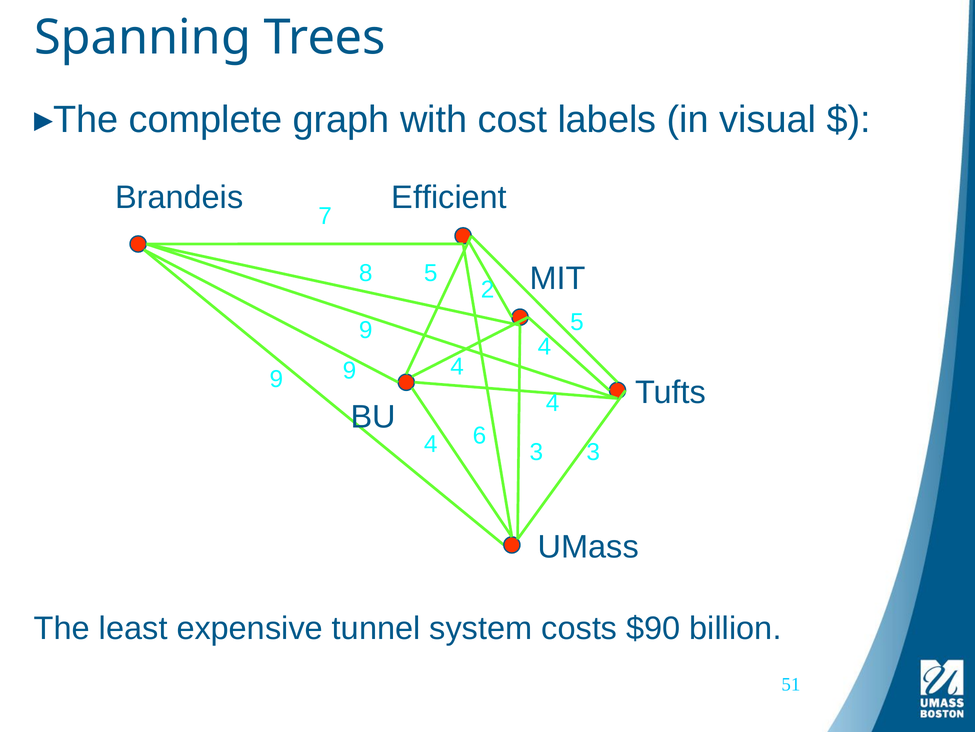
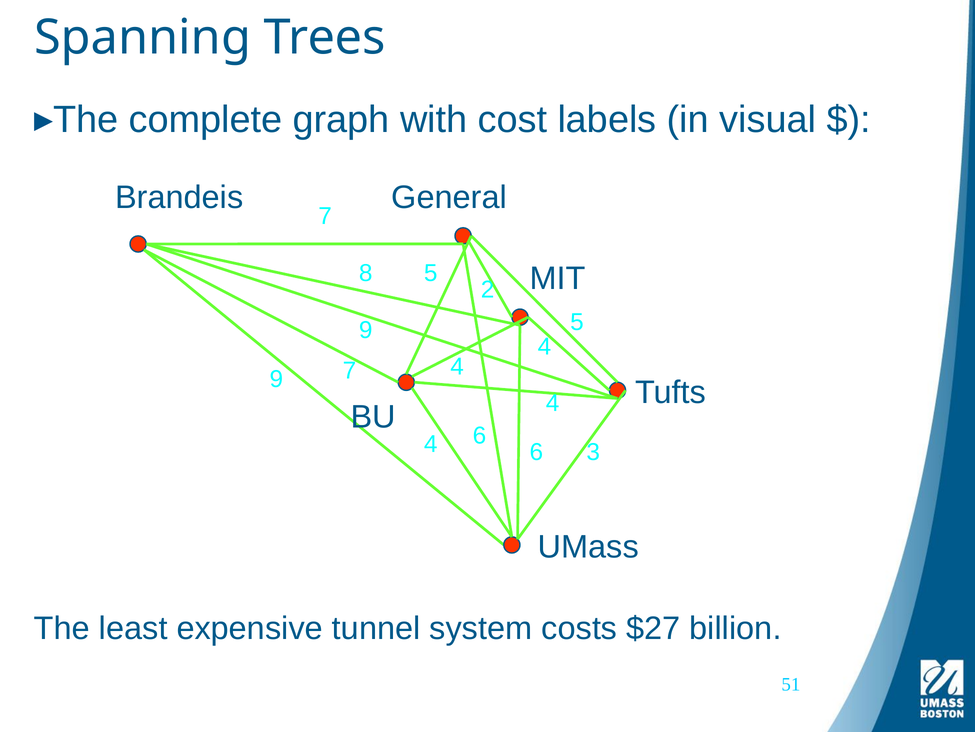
Efficient: Efficient -> General
9 at (349, 370): 9 -> 7
4 3: 3 -> 6
$90: $90 -> $27
